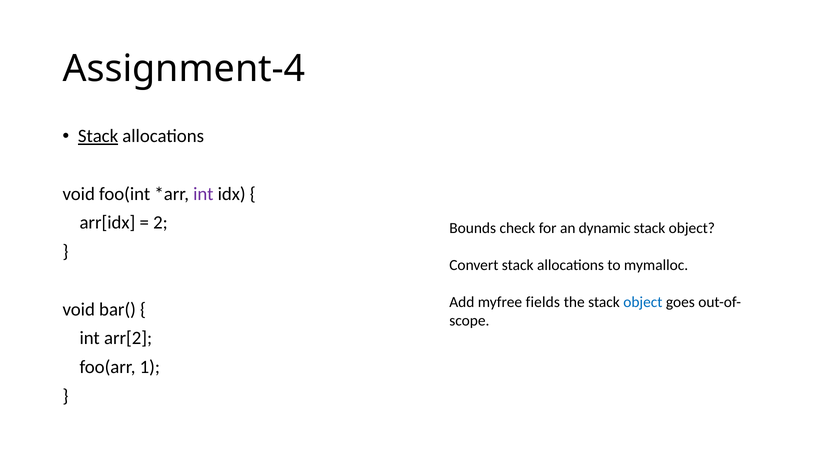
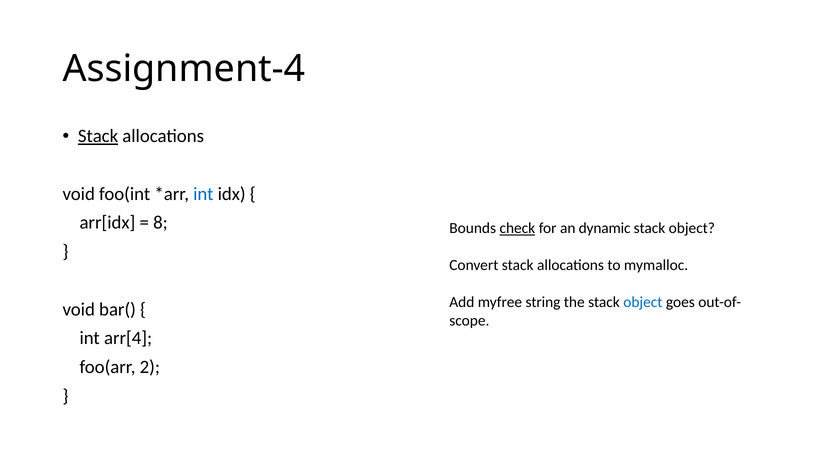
int at (203, 194) colour: purple -> blue
2: 2 -> 8
check underline: none -> present
fields: fields -> string
arr[2: arr[2 -> arr[4
1: 1 -> 2
